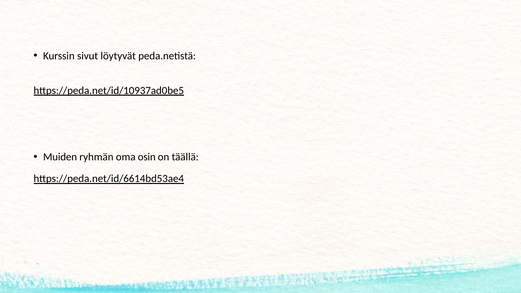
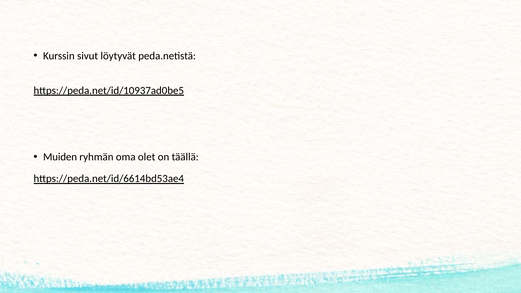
osin: osin -> olet
